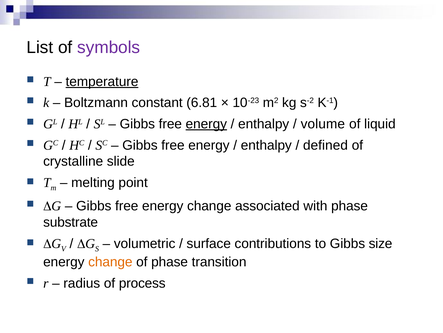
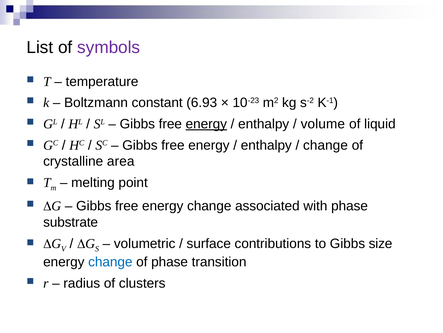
temperature underline: present -> none
6.81: 6.81 -> 6.93
defined at (325, 145): defined -> change
slide: slide -> area
change at (110, 262) colour: orange -> blue
process: process -> clusters
